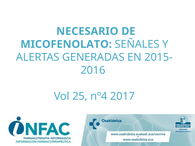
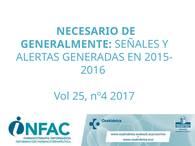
MICOFENOLATO: MICOFENOLATO -> GENERALMENTE
